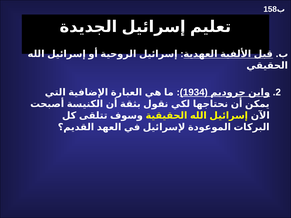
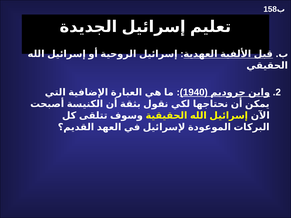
1934: 1934 -> 1940
